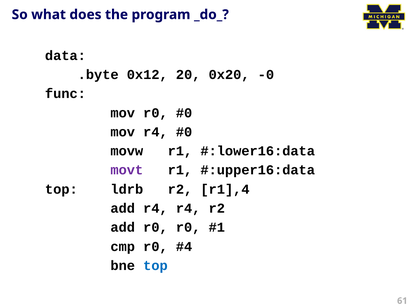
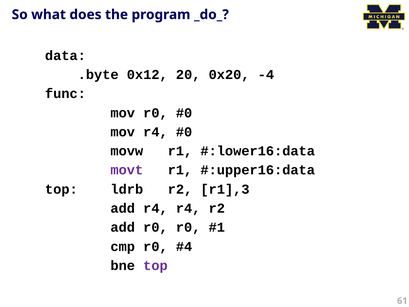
-0: -0 -> -4
r1],4: r1],4 -> r1],3
top at (155, 265) colour: blue -> purple
